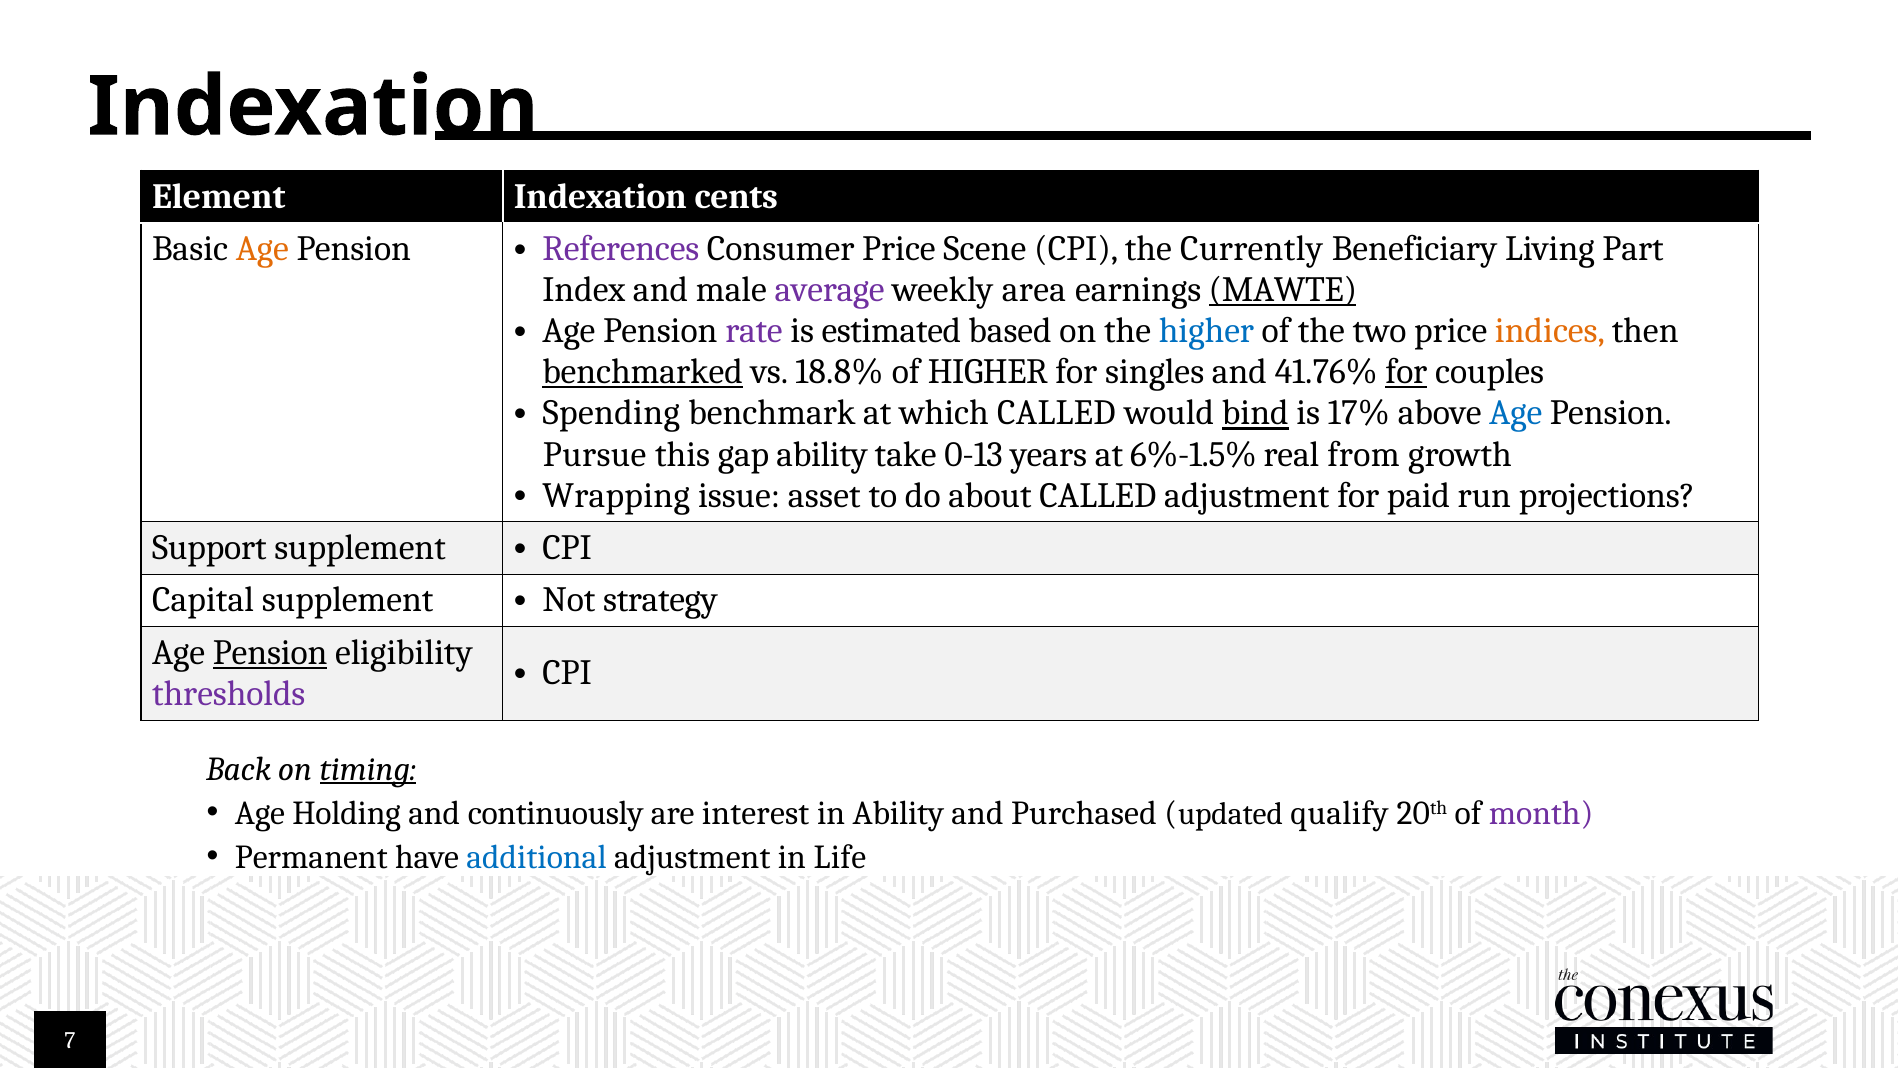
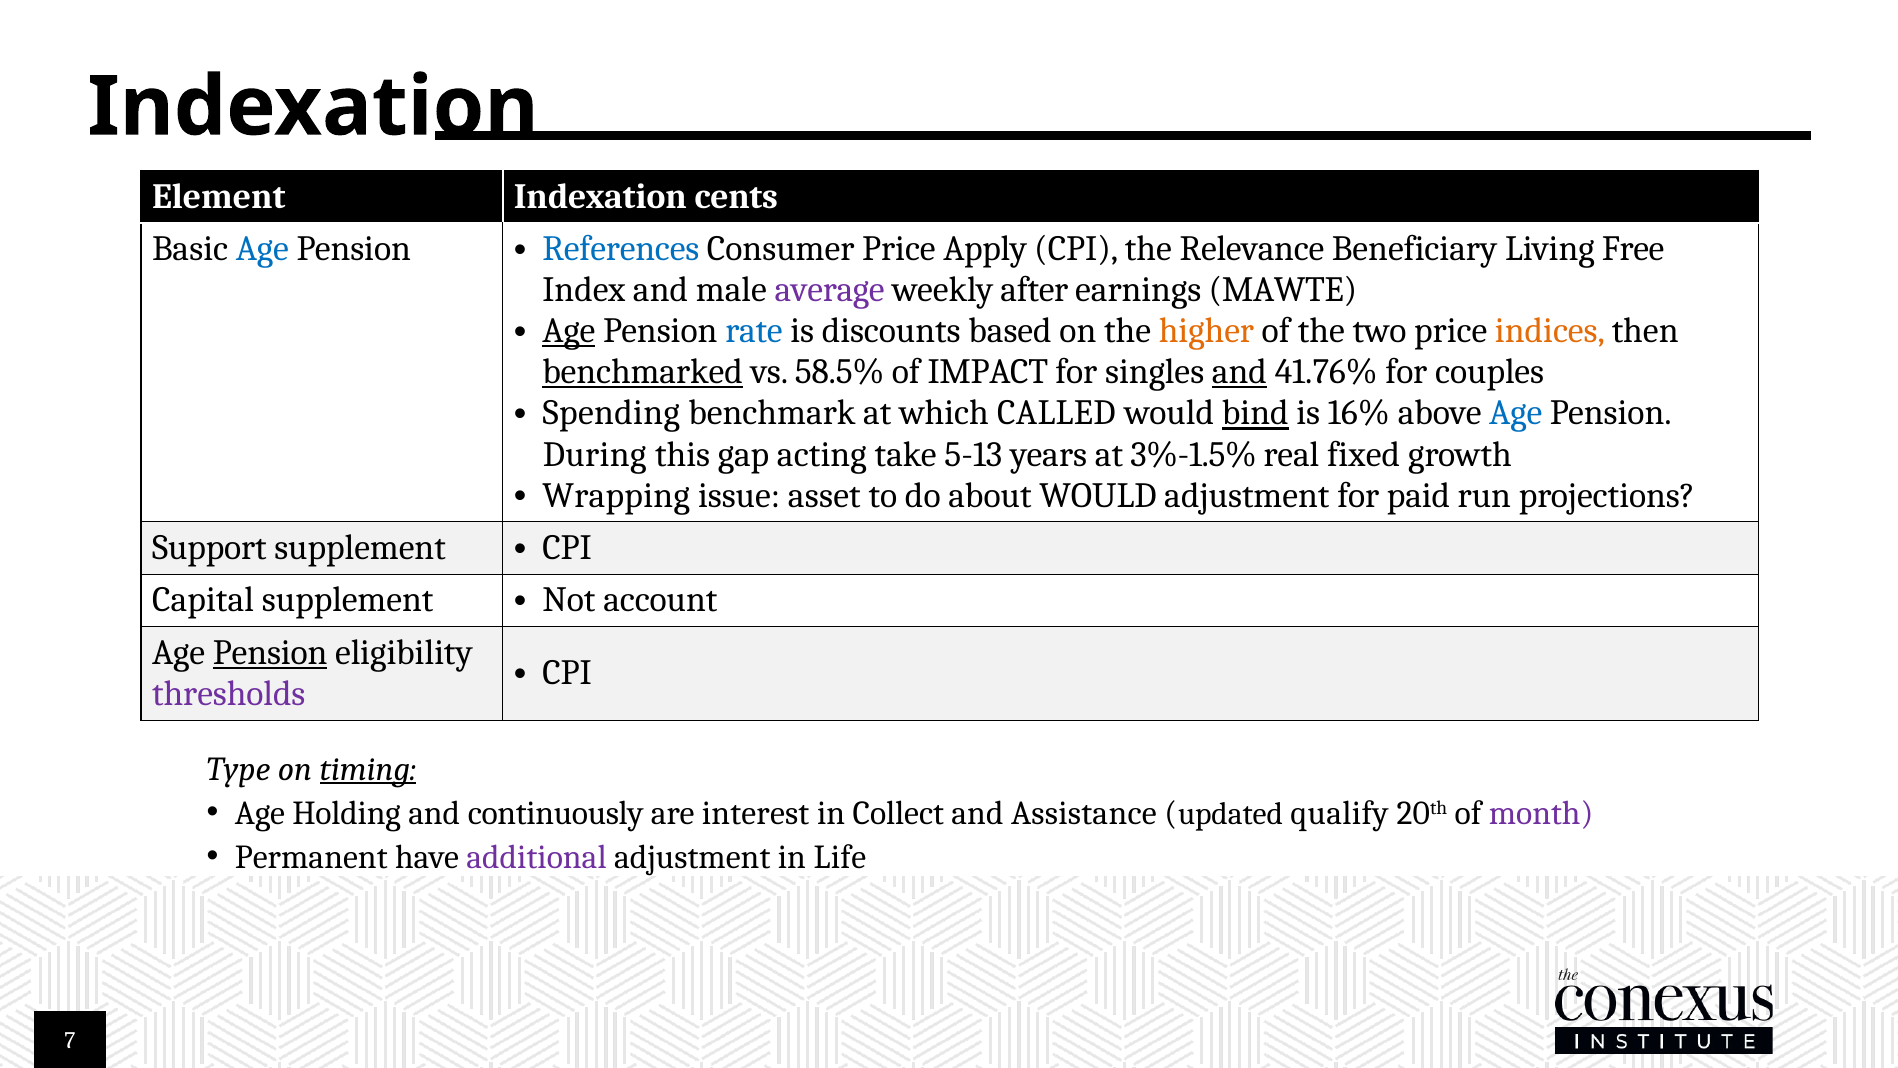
Age at (262, 249) colour: orange -> blue
References colour: purple -> blue
Scene: Scene -> Apply
Currently: Currently -> Relevance
Part: Part -> Free
area: area -> after
MAWTE underline: present -> none
Age at (569, 331) underline: none -> present
rate colour: purple -> blue
estimated: estimated -> discounts
higher at (1206, 331) colour: blue -> orange
18.8%: 18.8% -> 58.5%
of HIGHER: HIGHER -> IMPACT
and at (1239, 372) underline: none -> present
for at (1406, 372) underline: present -> none
17%: 17% -> 16%
Pursue: Pursue -> During
gap ability: ability -> acting
0-13: 0-13 -> 5-13
6%-1.5%: 6%-1.5% -> 3%-1.5%
from: from -> fixed
about CALLED: CALLED -> WOULD
strategy: strategy -> account
Back: Back -> Type
in Ability: Ability -> Collect
Purchased: Purchased -> Assistance
additional colour: blue -> purple
